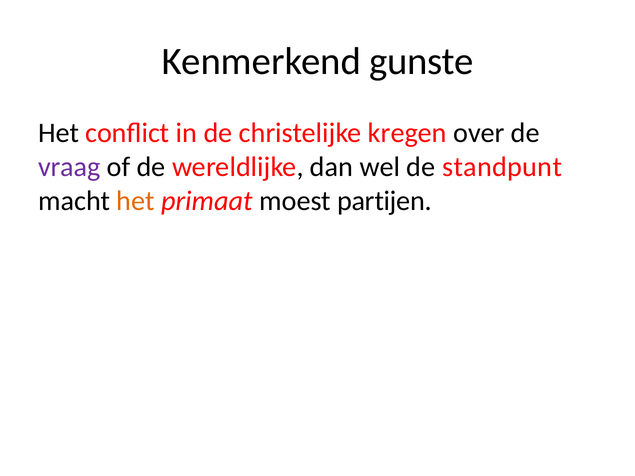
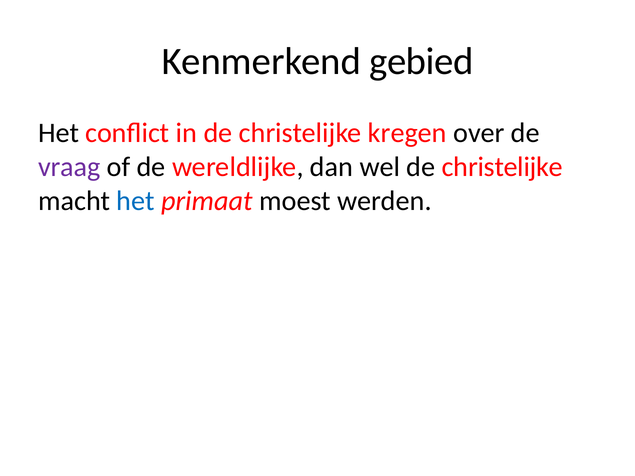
gunste: gunste -> gebied
wel de standpunt: standpunt -> christelijke
het at (136, 201) colour: orange -> blue
partijen: partijen -> werden
